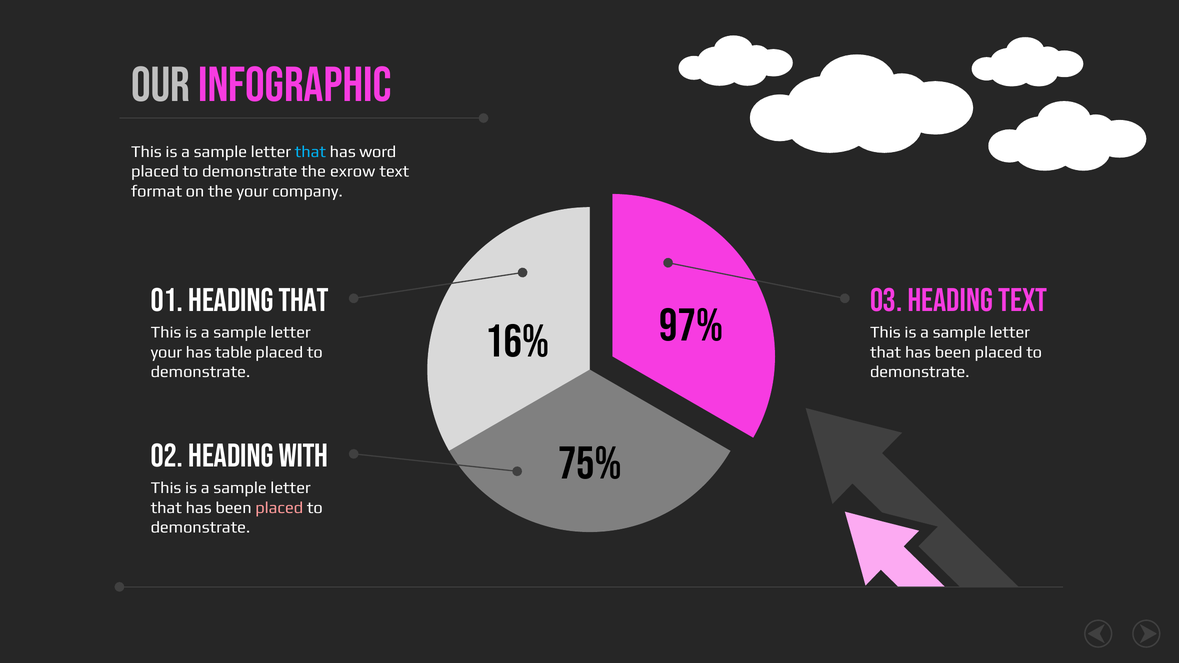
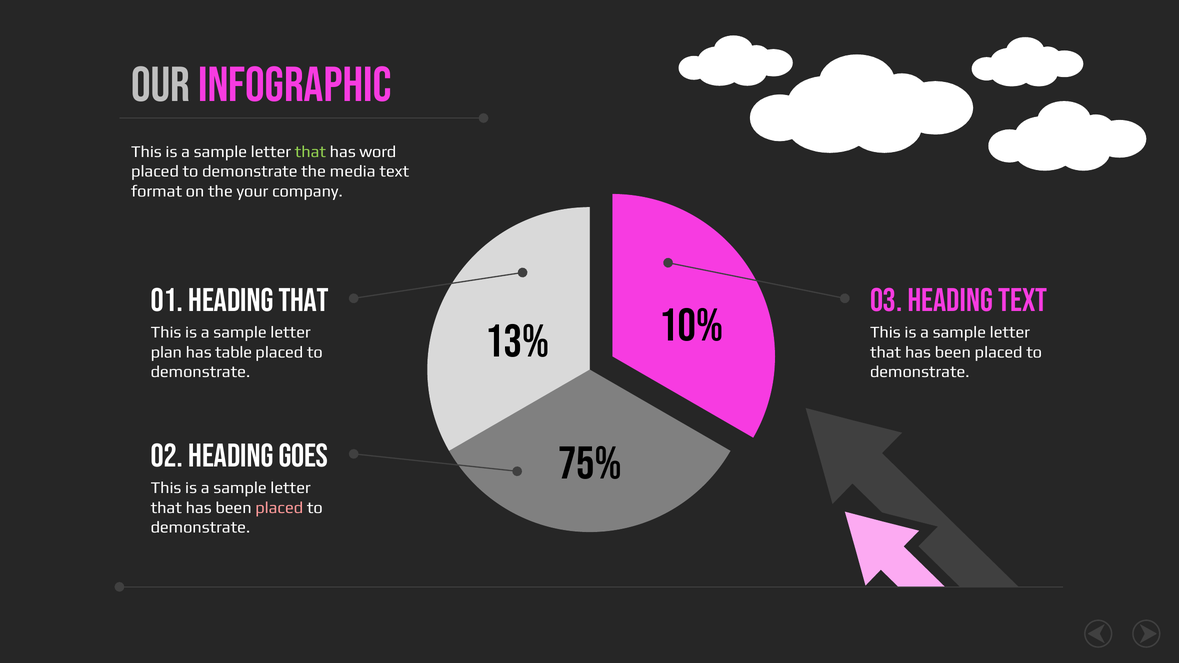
that at (310, 152) colour: light blue -> light green
exrow: exrow -> media
97%: 97% -> 10%
16%: 16% -> 13%
your at (166, 352): your -> plan
with: with -> goes
